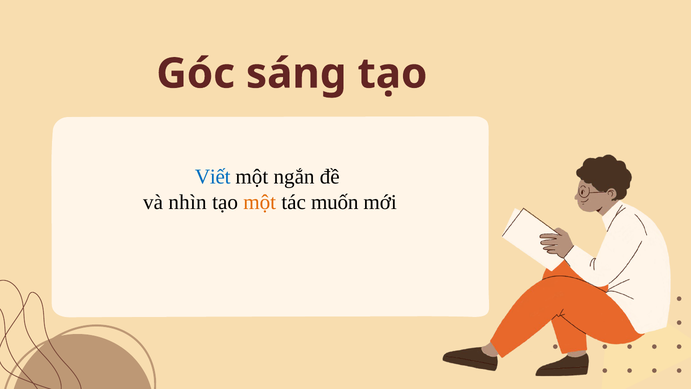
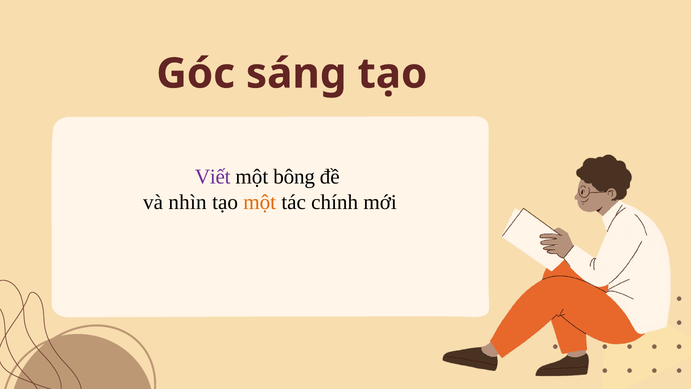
Viết colour: blue -> purple
ngắn: ngắn -> bông
muốn: muốn -> chính
